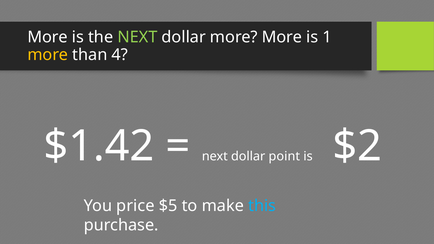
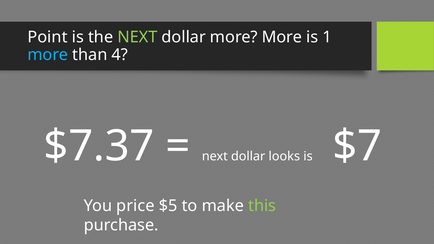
More at (48, 37): More -> Point
more at (48, 55) colour: yellow -> light blue
$1.42: $1.42 -> $7.37
point: point -> looks
$2: $2 -> $7
this colour: light blue -> light green
